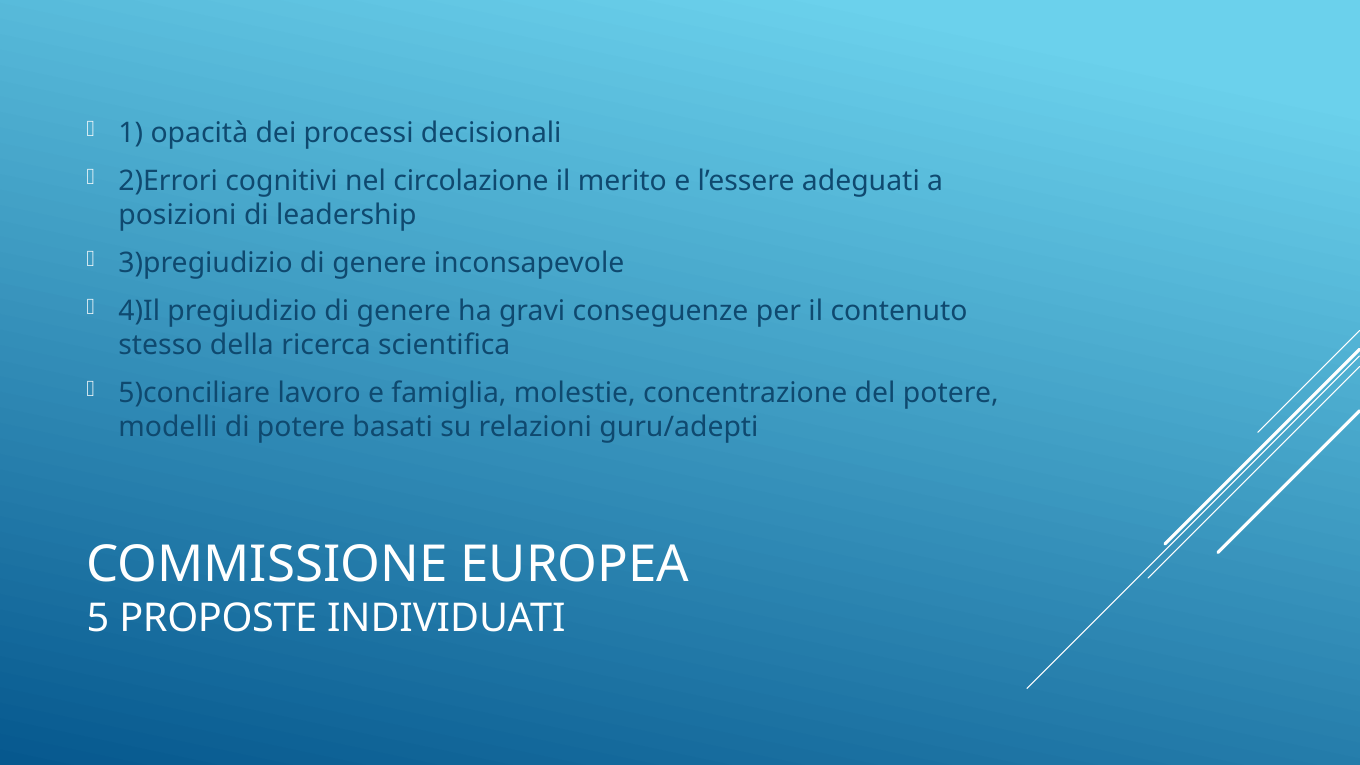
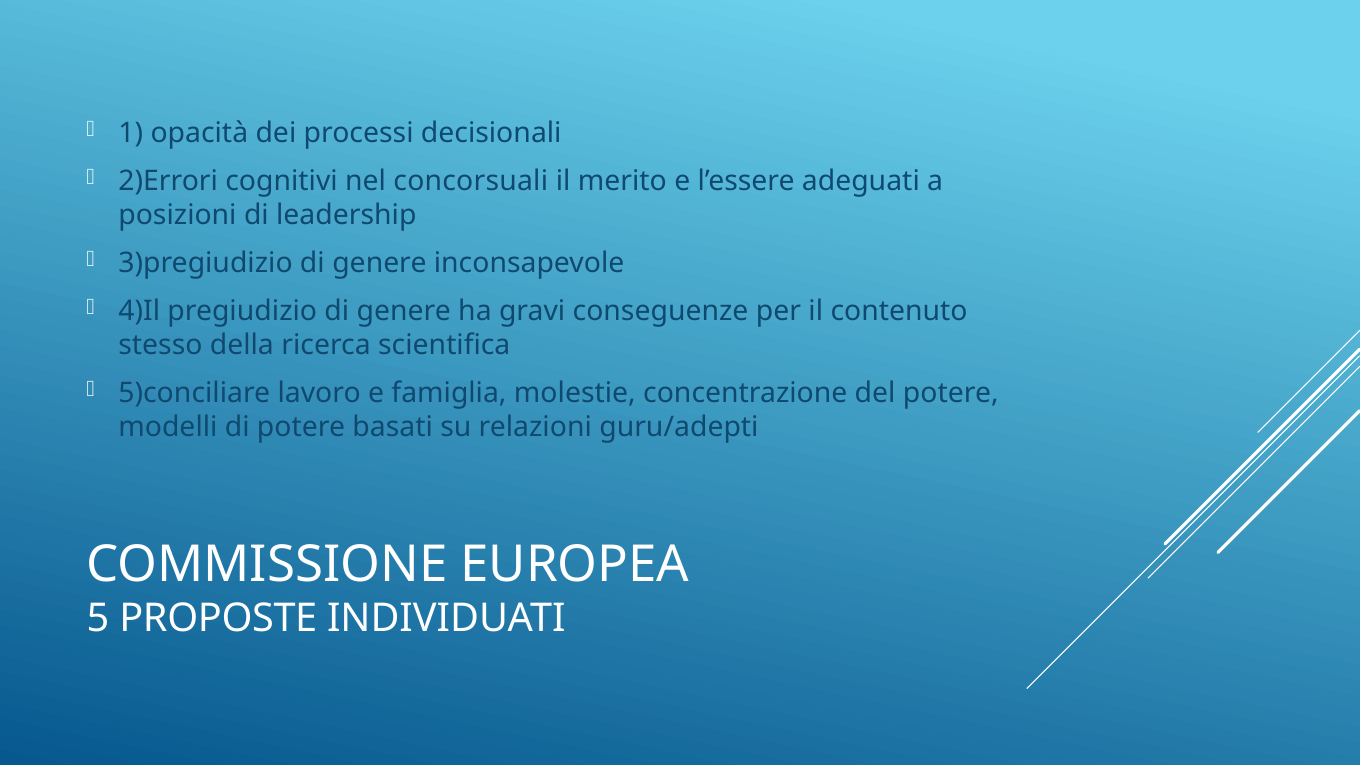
circolazione: circolazione -> concorsuali
